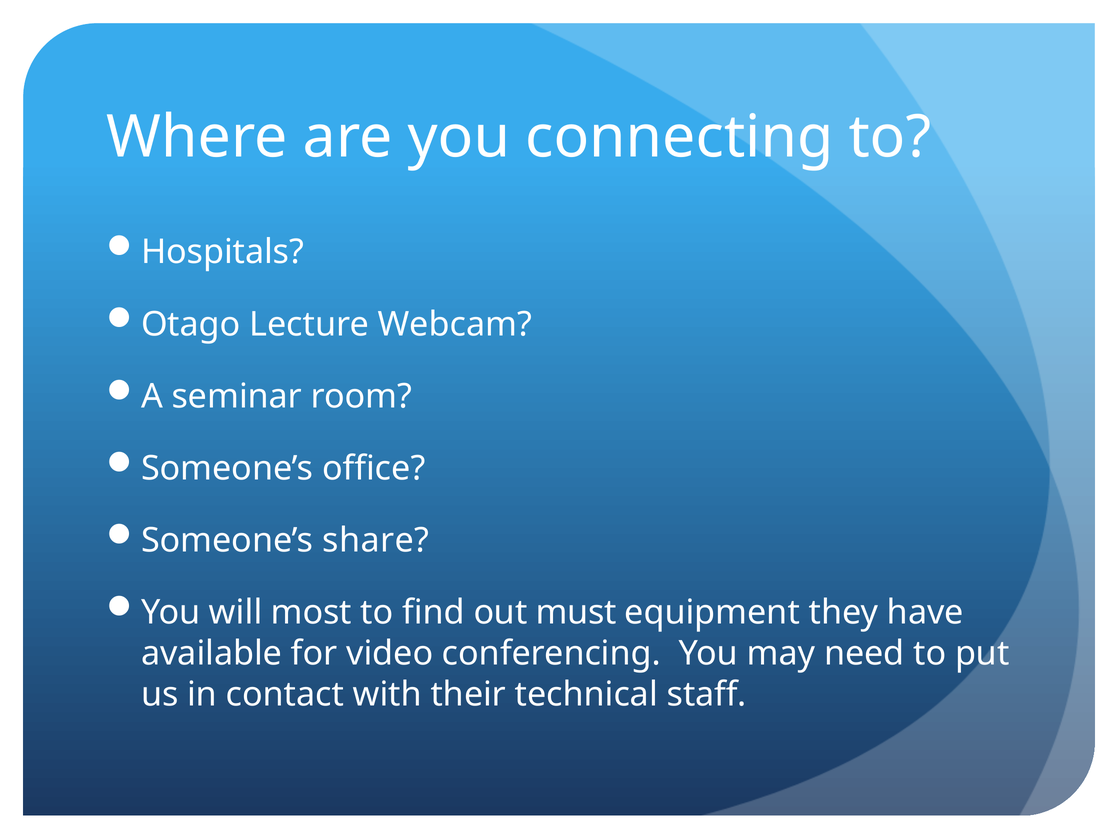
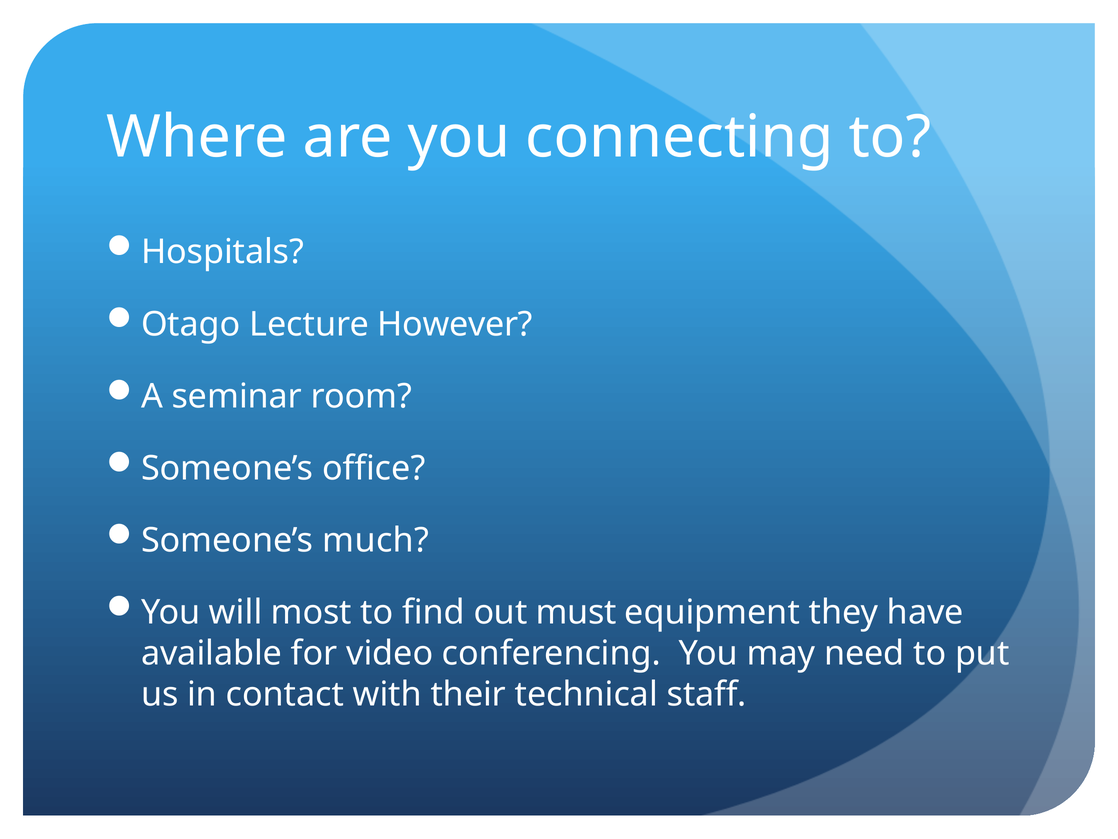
Webcam: Webcam -> However
share: share -> much
